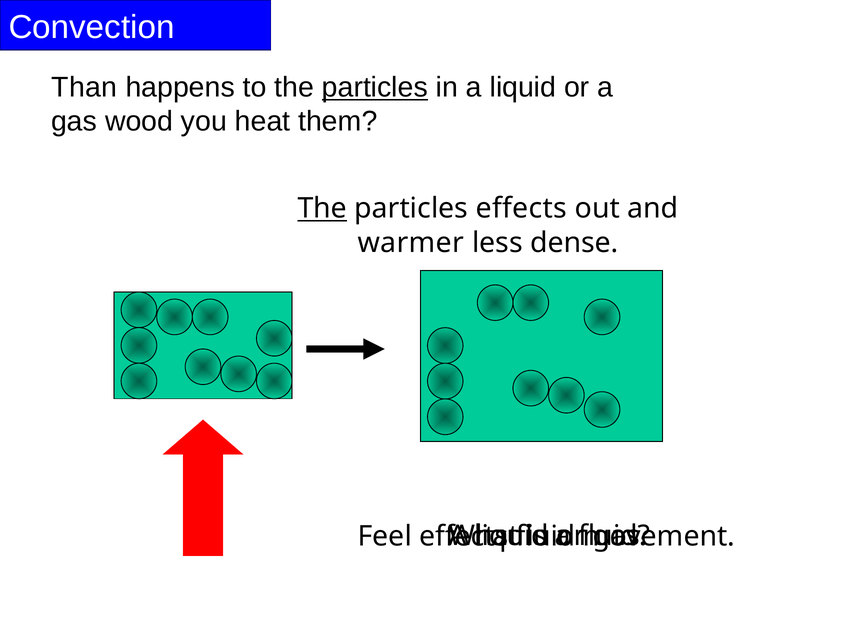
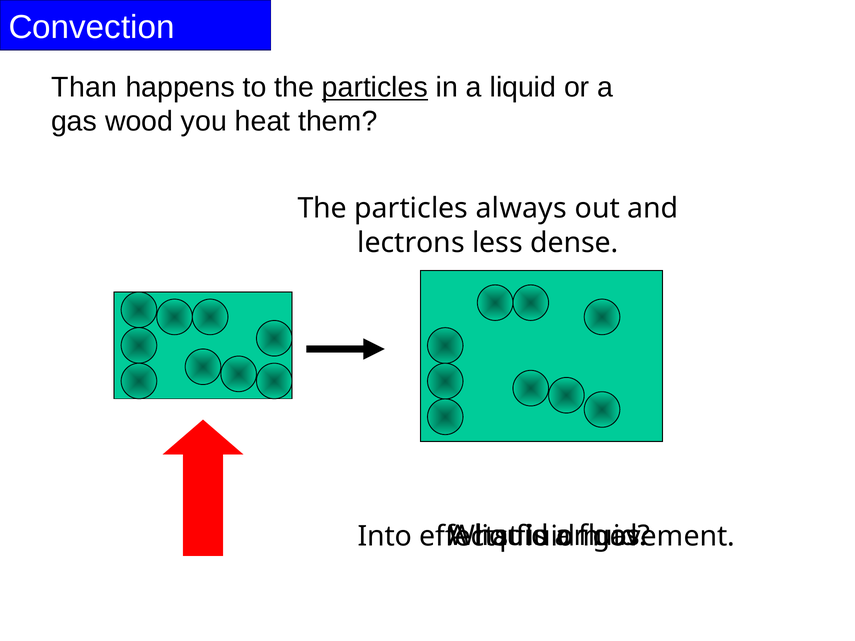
The at (322, 209) underline: present -> none
particles effects: effects -> always
warmer: warmer -> lectrons
Feel: Feel -> Into
